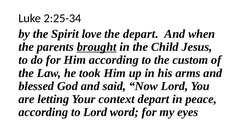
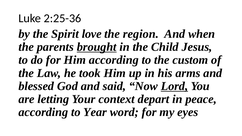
2:25-34: 2:25-34 -> 2:25-36
the depart: depart -> region
Lord at (174, 86) underline: none -> present
to Lord: Lord -> Year
